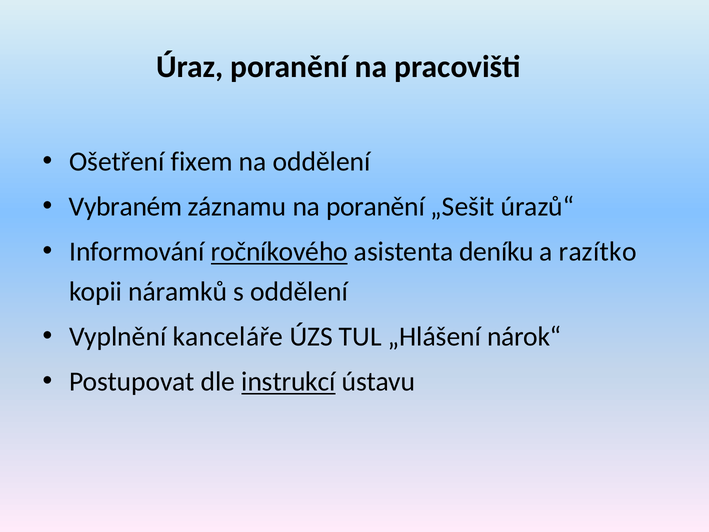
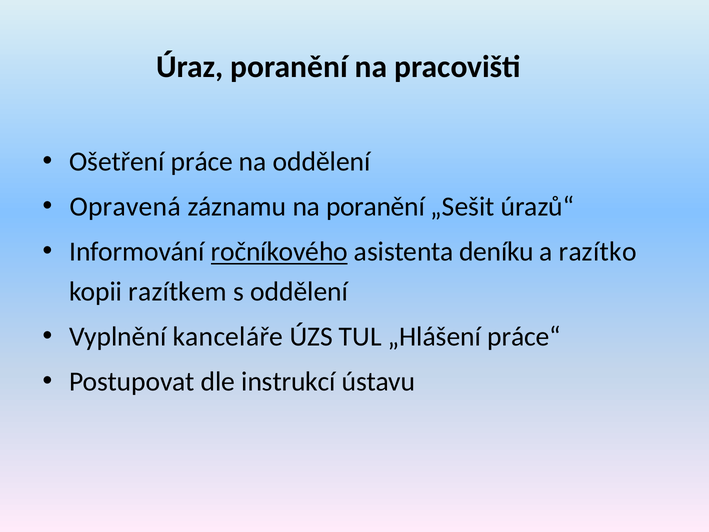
fixem: fixem -> práce
Vybraném: Vybraném -> Opravená
náramků: náramků -> razítkem
nárok“: nárok“ -> práce“
instrukcí underline: present -> none
